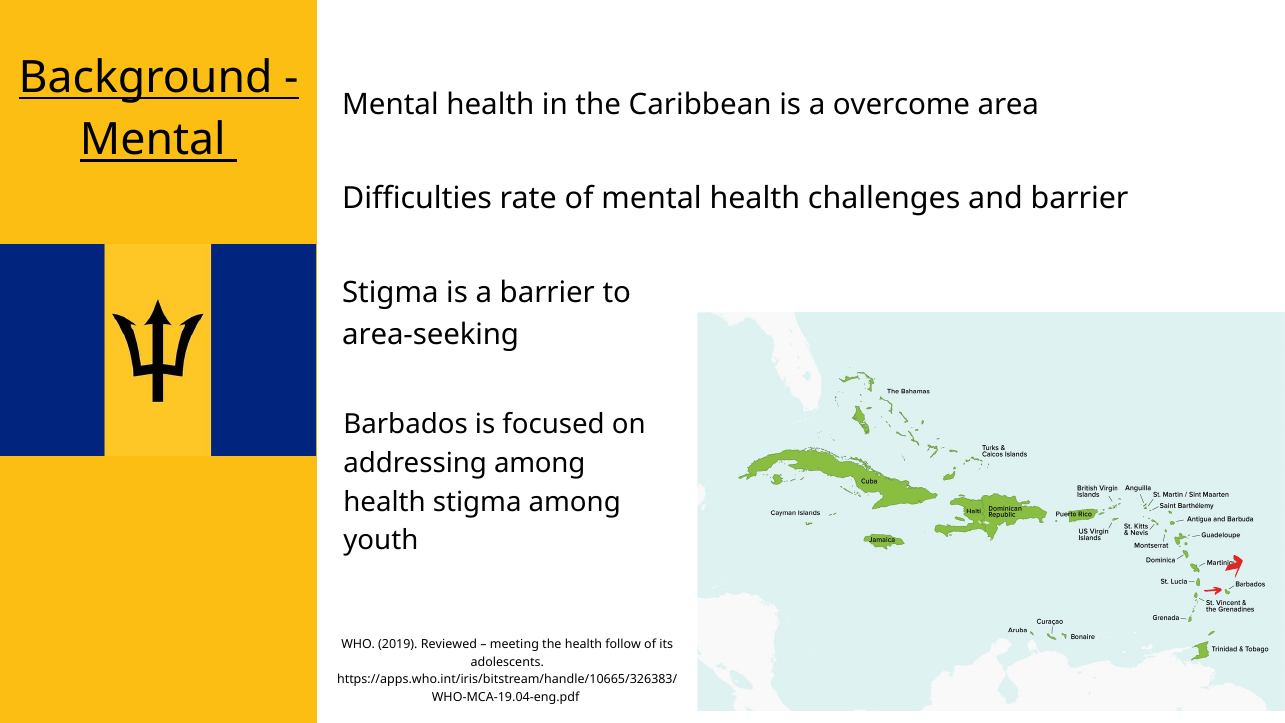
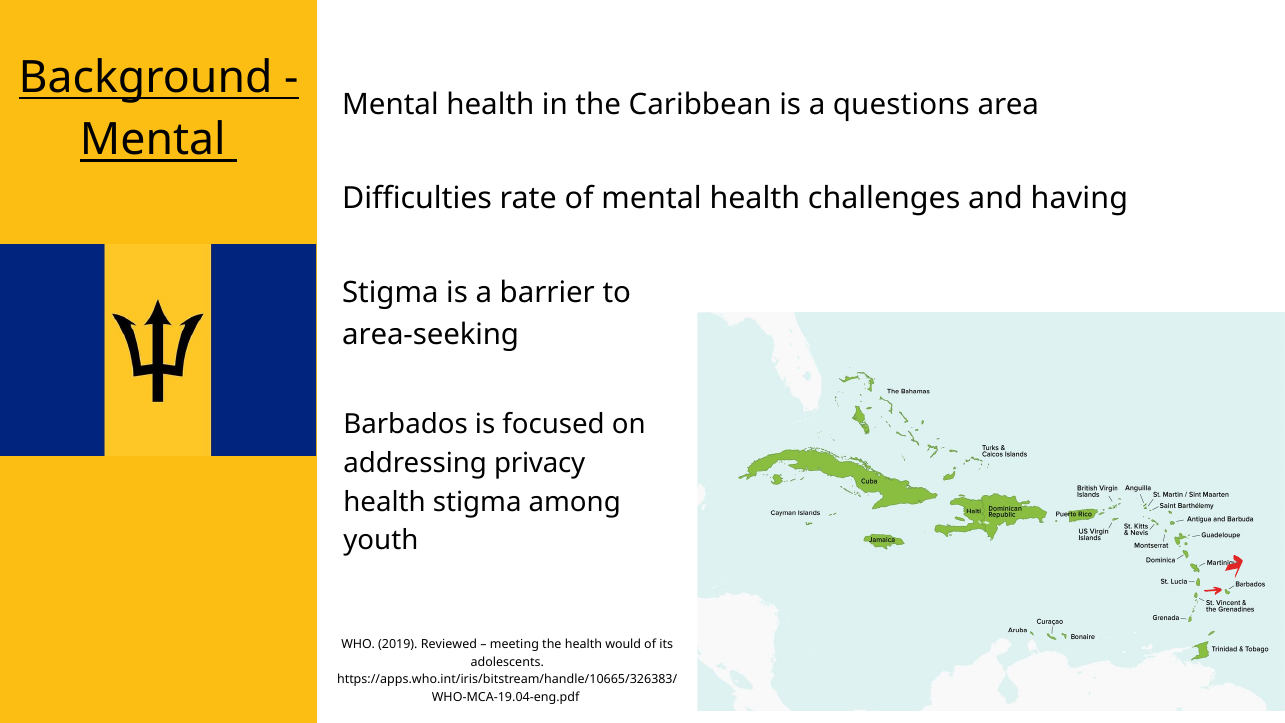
overcome: overcome -> questions
and barrier: barrier -> having
addressing among: among -> privacy
follow: follow -> would
